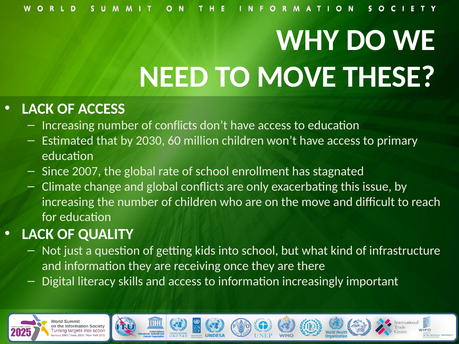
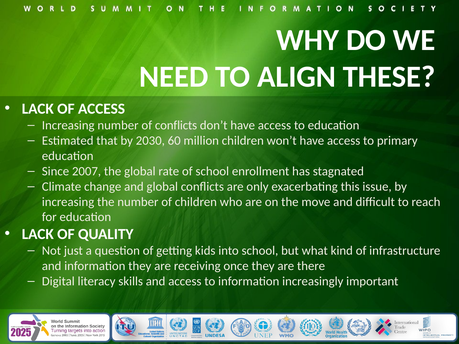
TO MOVE: MOVE -> ALIGN
